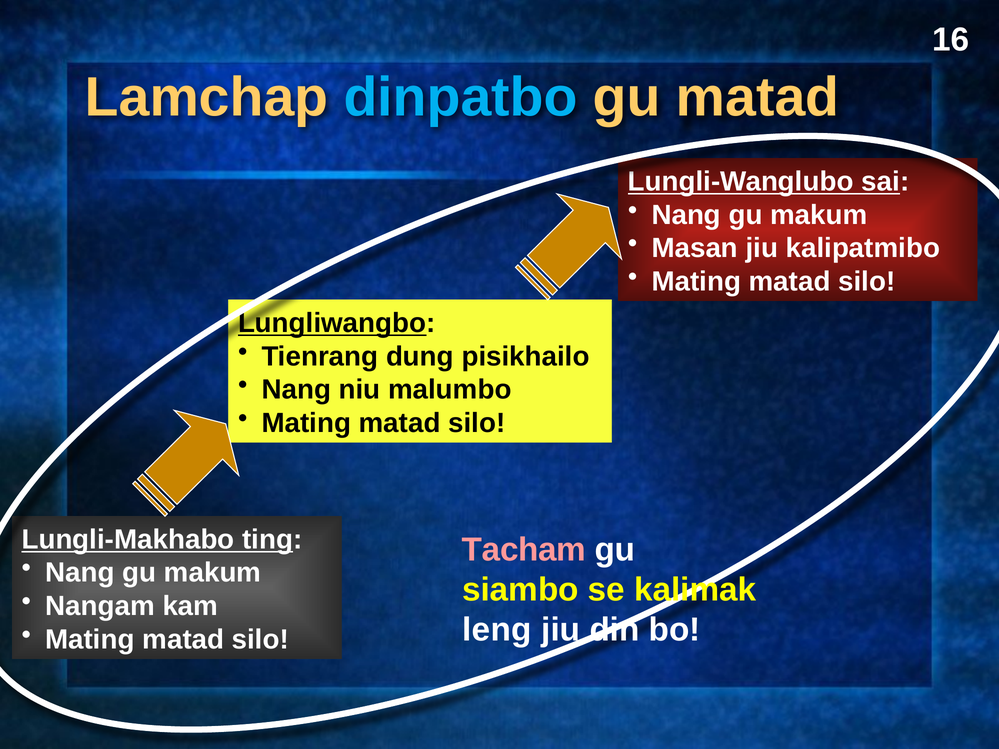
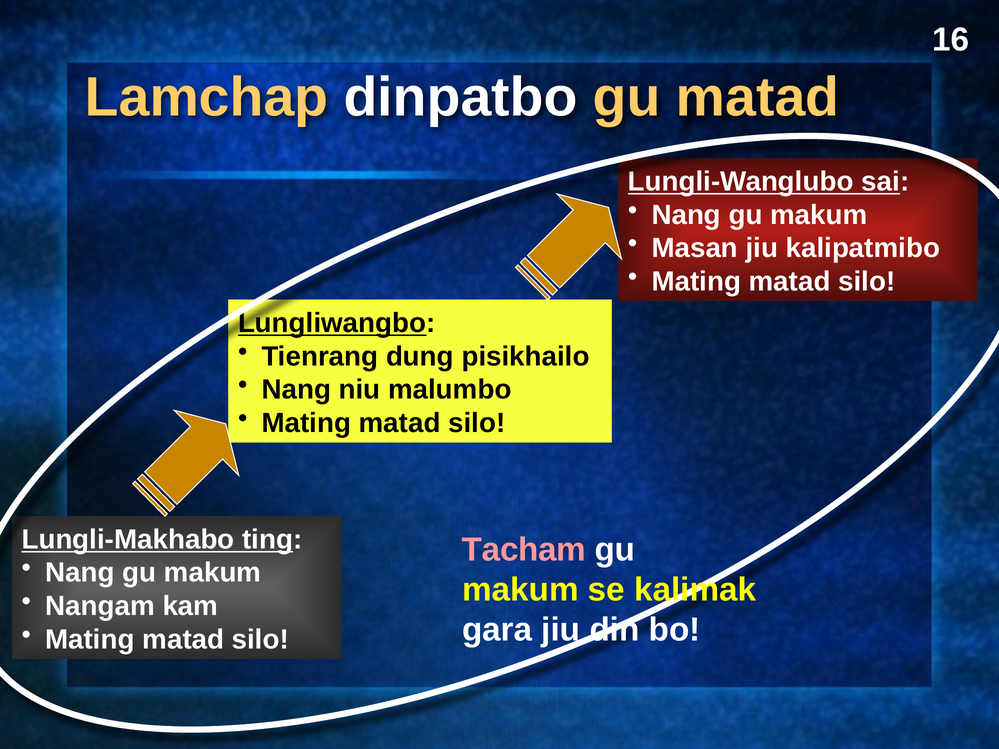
dinpatbo colour: light blue -> white
siambo at (520, 590): siambo -> makum
leng: leng -> gara
